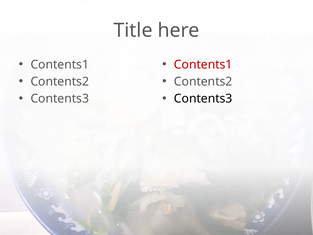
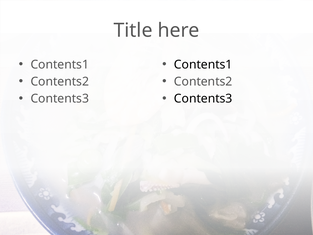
Contents1 at (203, 64) colour: red -> black
